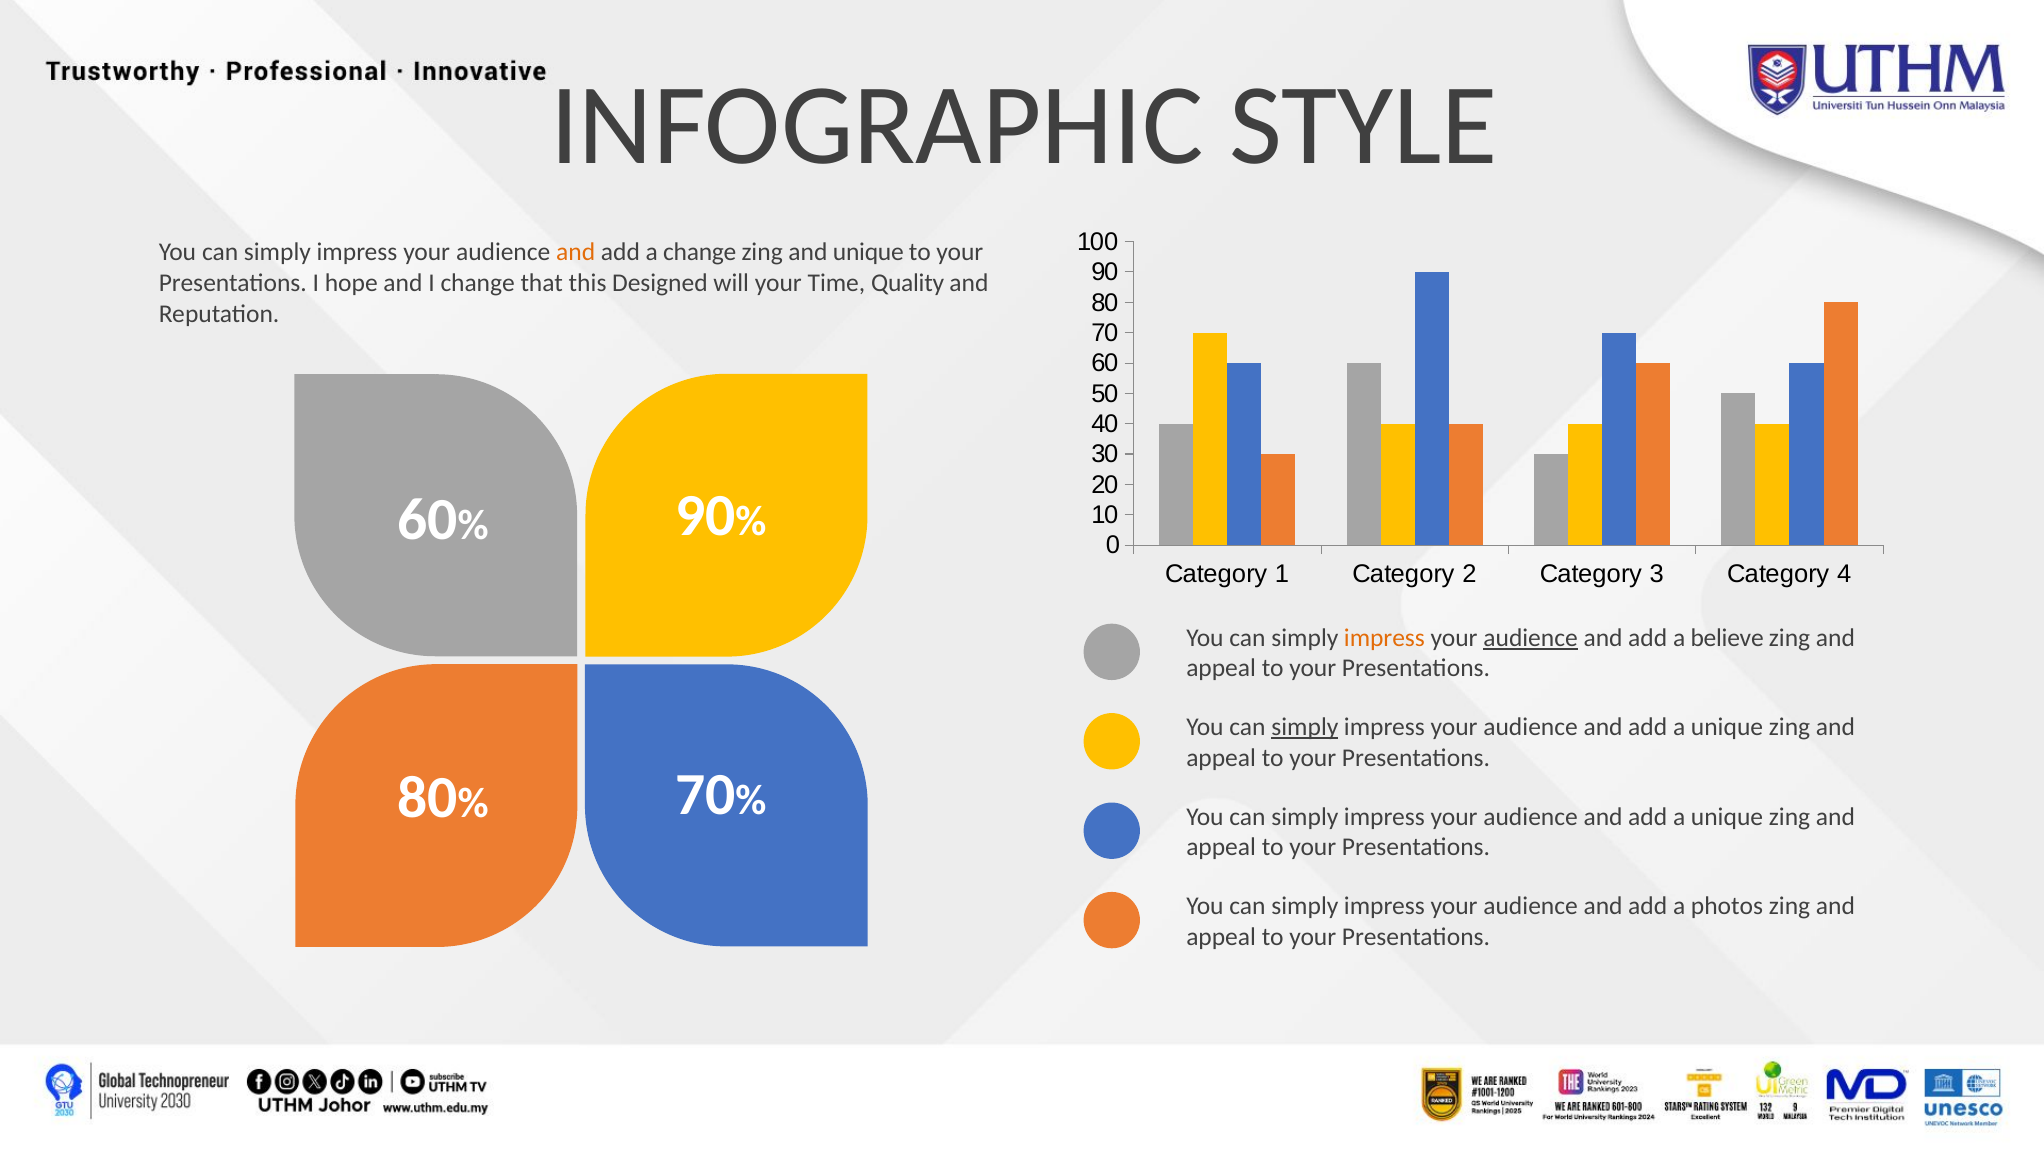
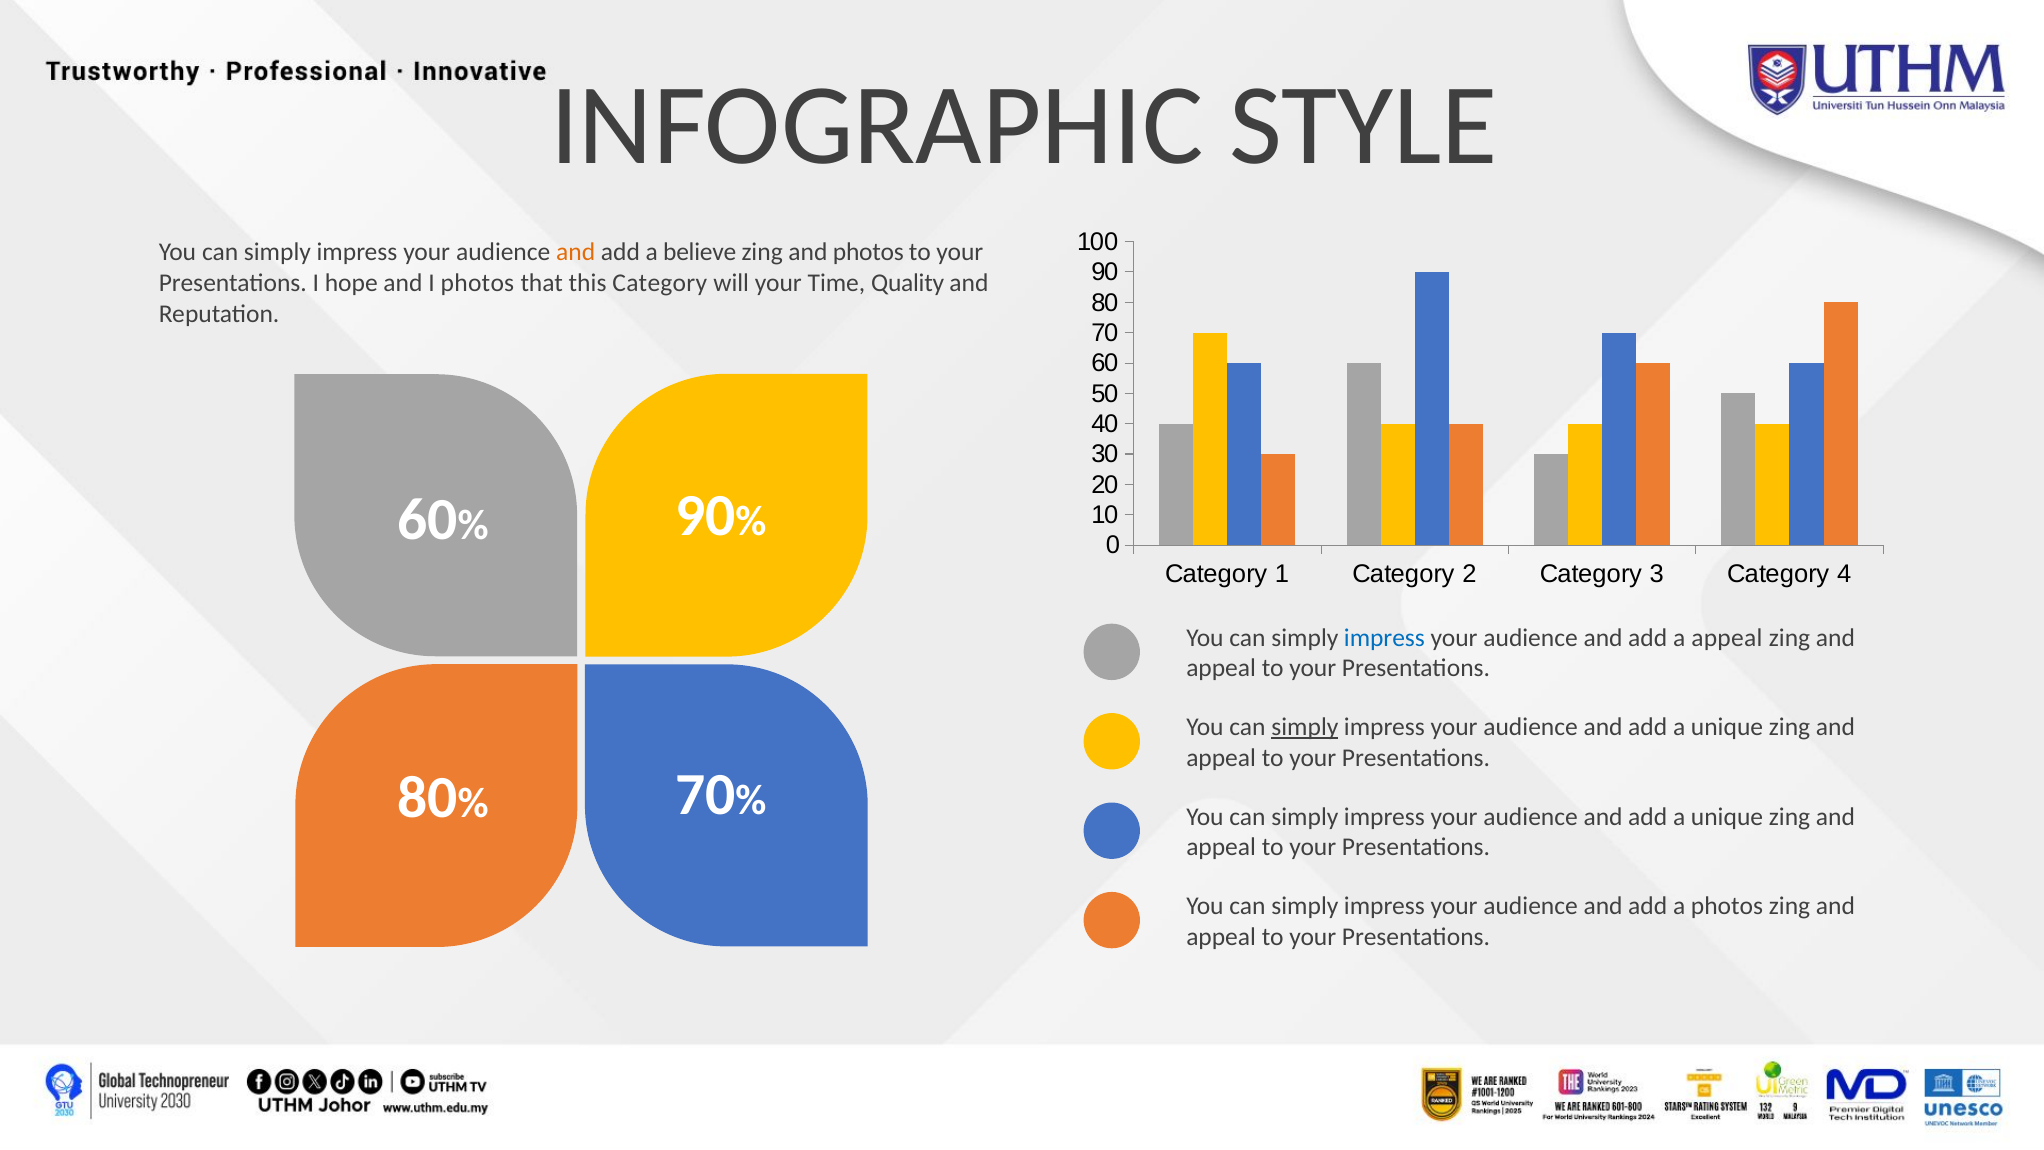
a change: change -> believe
and unique: unique -> photos
I change: change -> photos
this Designed: Designed -> Category
impress at (1384, 638) colour: orange -> blue
audience at (1531, 638) underline: present -> none
a believe: believe -> appeal
